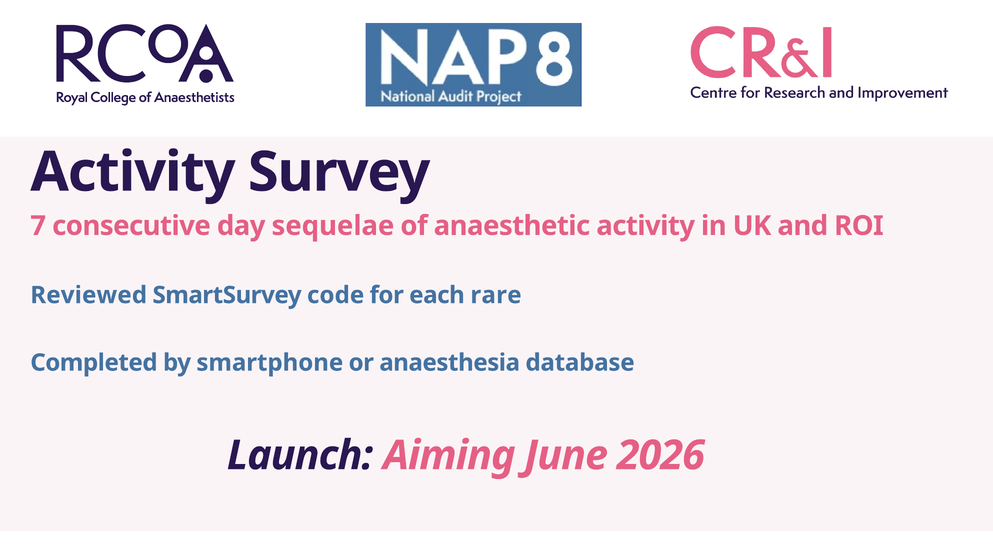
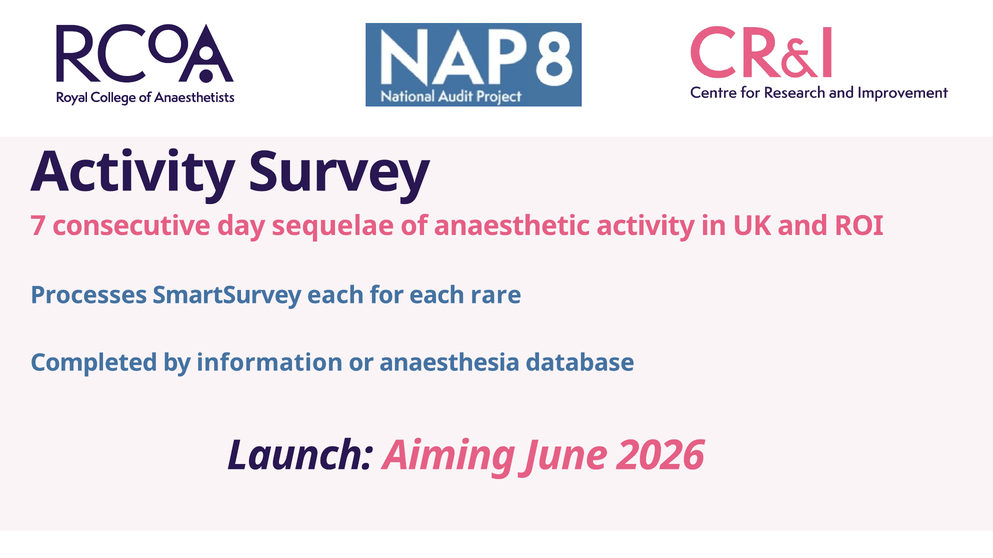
Reviewed: Reviewed -> Processes
SmartSurvey code: code -> each
smartphone: smartphone -> information
